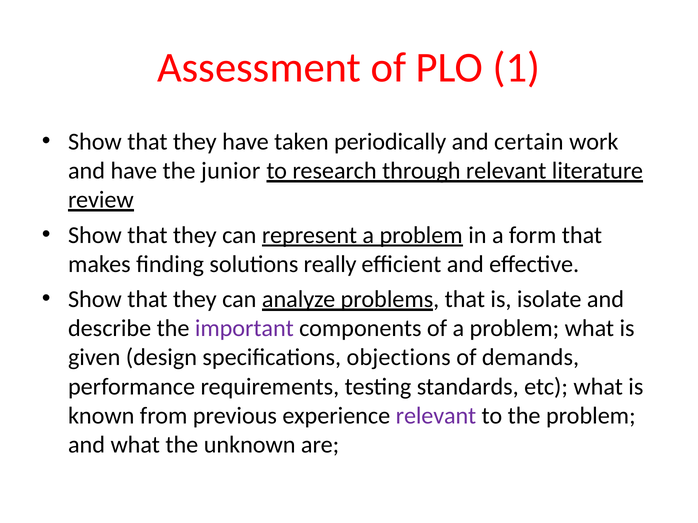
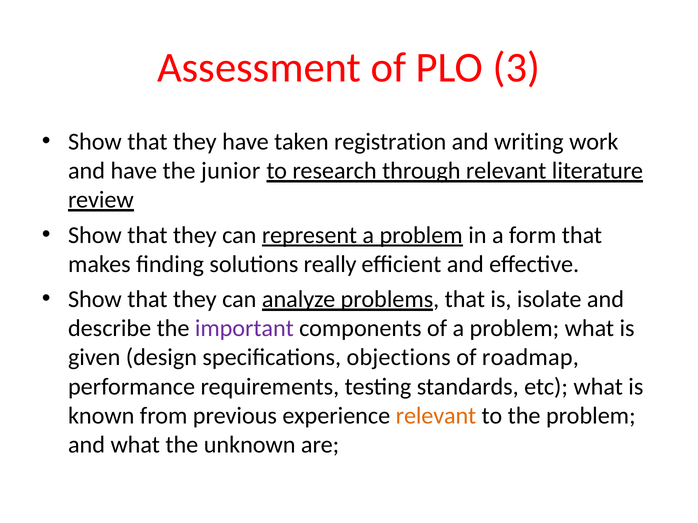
1: 1 -> 3
periodically: periodically -> registration
certain: certain -> writing
demands: demands -> roadmap
relevant at (436, 416) colour: purple -> orange
